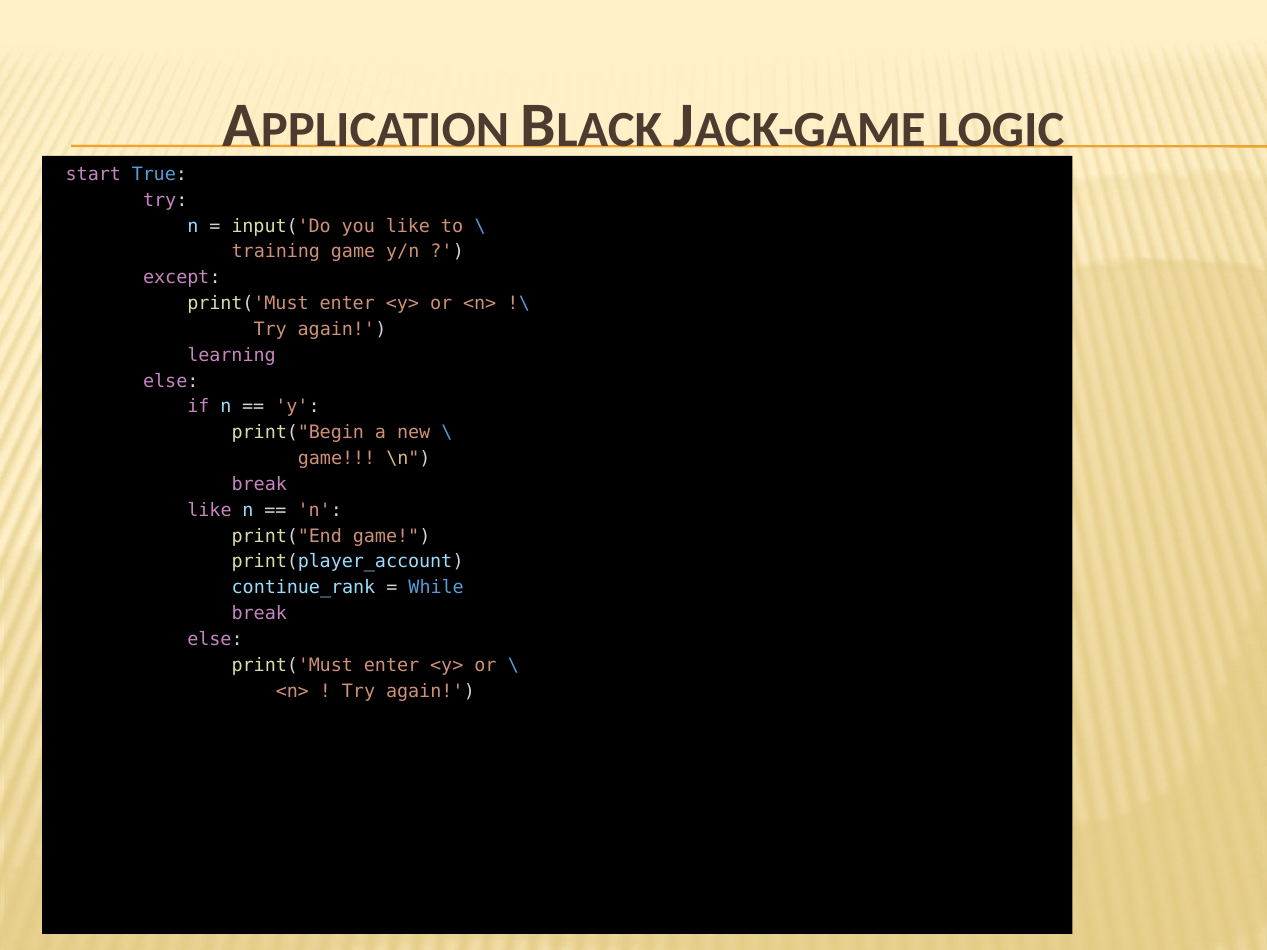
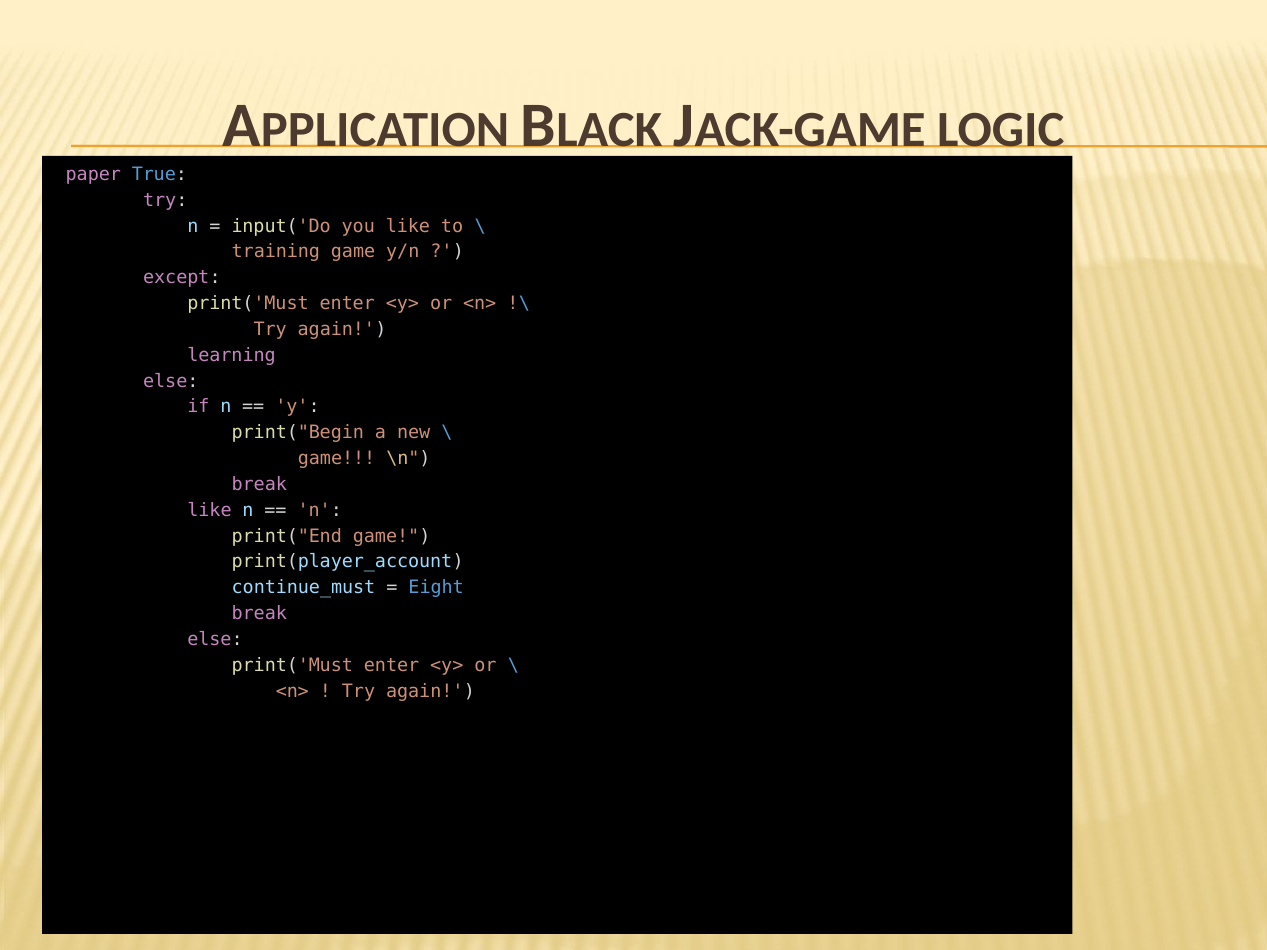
start: start -> paper
continue_rank: continue_rank -> continue_must
While: While -> Eight
